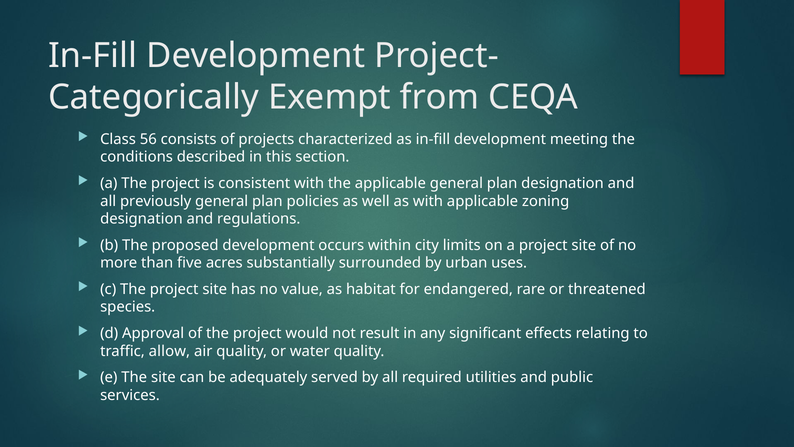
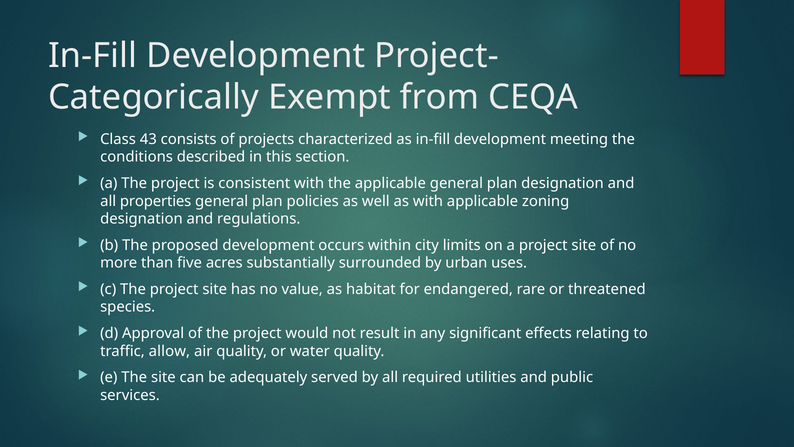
56: 56 -> 43
previously: previously -> properties
